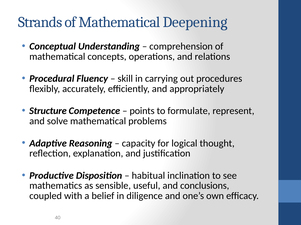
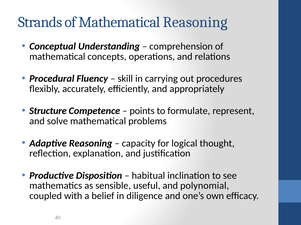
Mathematical Deepening: Deepening -> Reasoning
conclusions: conclusions -> polynomial
